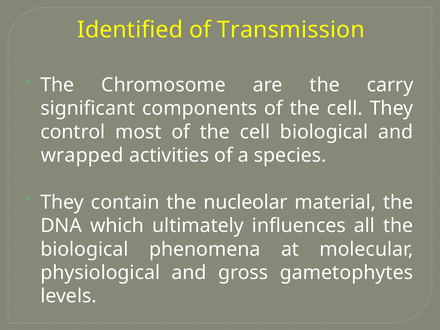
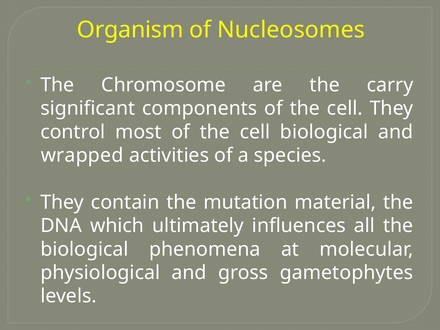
Identified: Identified -> Organism
Transmission: Transmission -> Nucleosomes
nucleolar: nucleolar -> mutation
